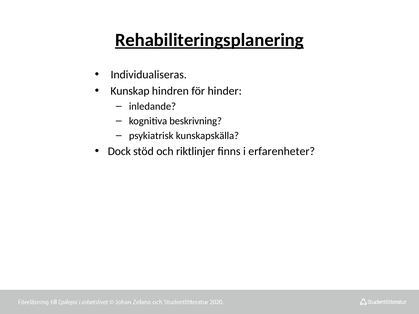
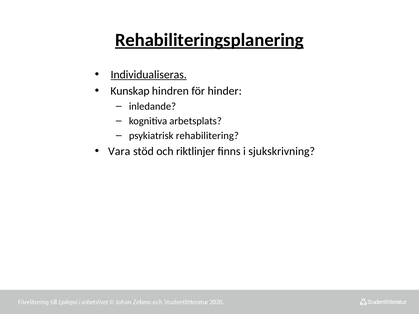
Individualiseras underline: none -> present
beskrivning: beskrivning -> arbetsplats
kunskapskälla: kunskapskälla -> rehabilitering
Dock: Dock -> Vara
erfarenheter: erfarenheter -> sjukskrivning
